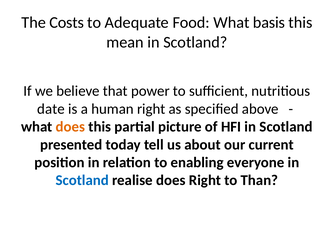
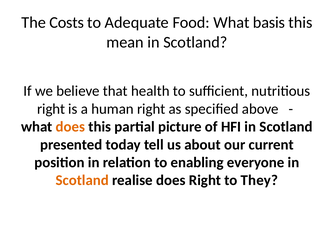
power: power -> health
date at (51, 109): date -> right
Scotland at (82, 180) colour: blue -> orange
Than: Than -> They
